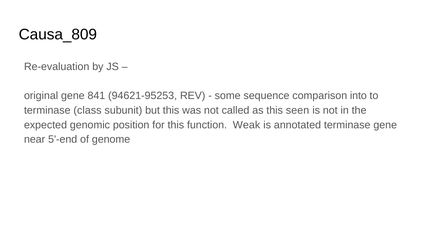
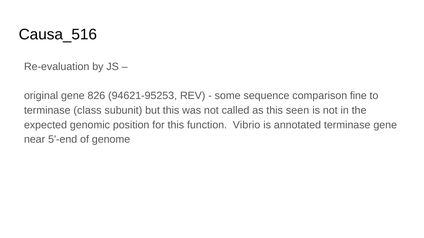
Causa_809: Causa_809 -> Causa_516
841: 841 -> 826
into: into -> fine
Weak: Weak -> Vibrio
